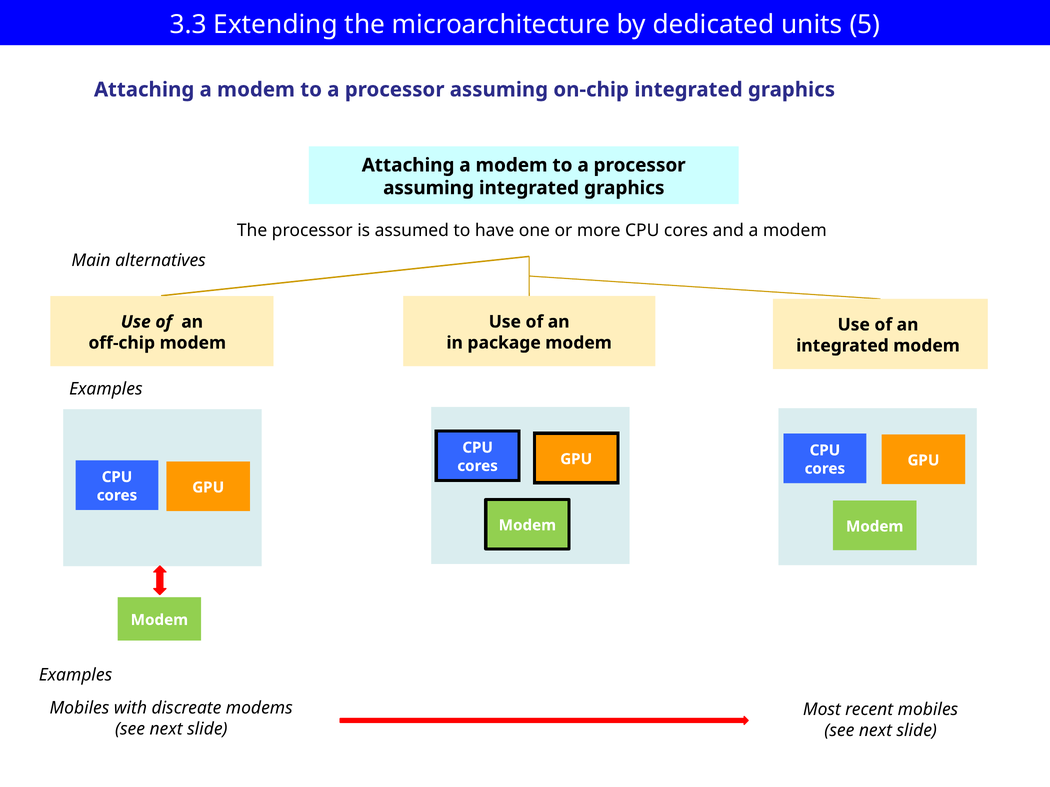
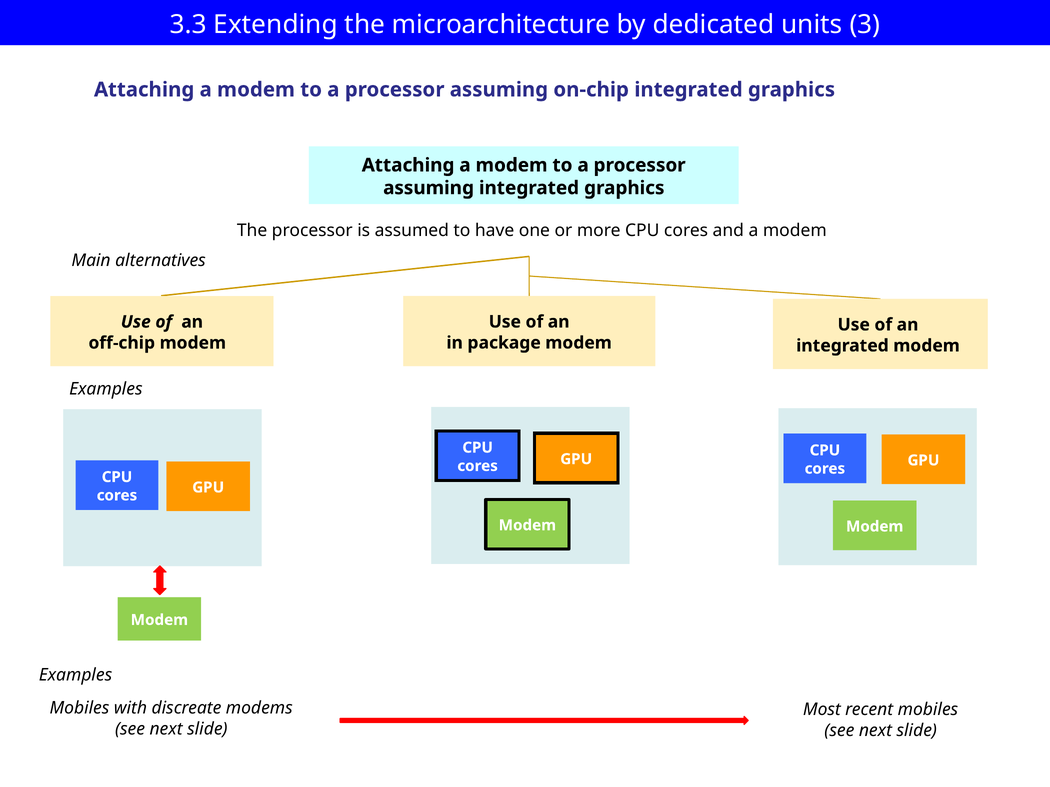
5: 5 -> 3
